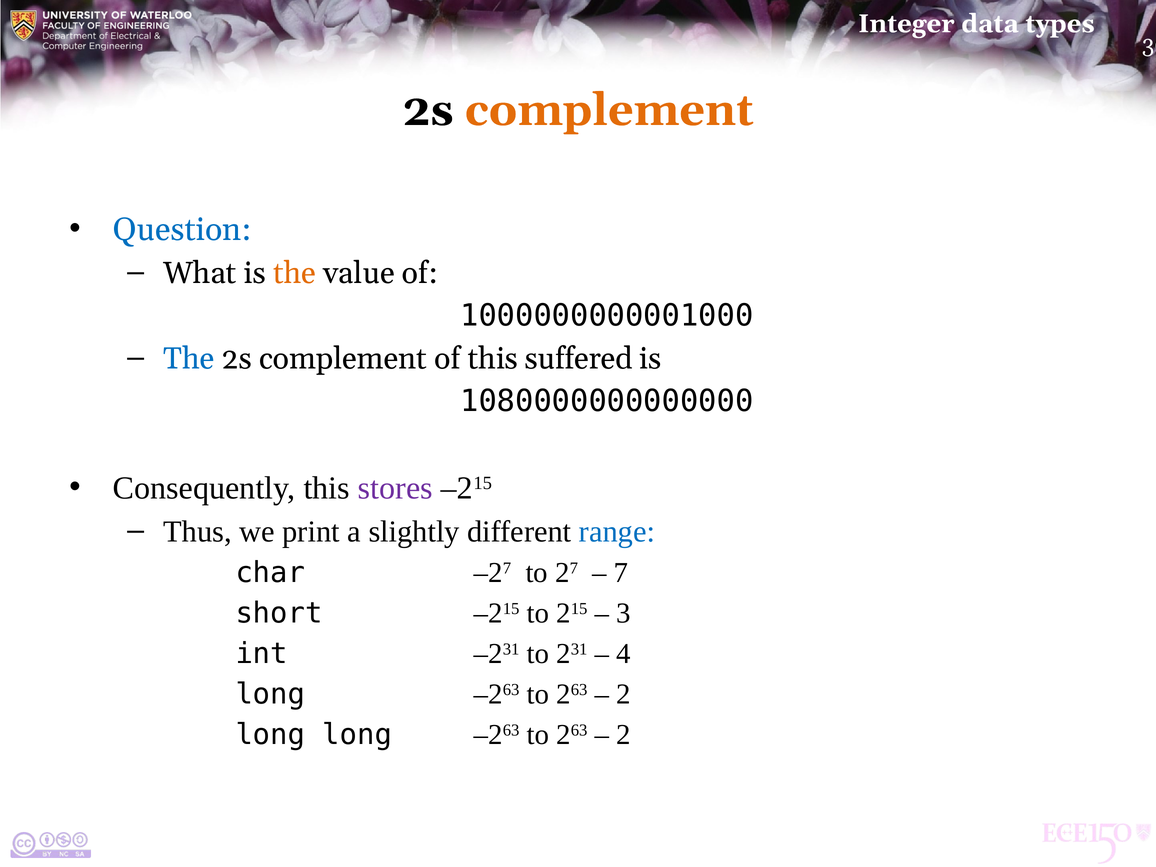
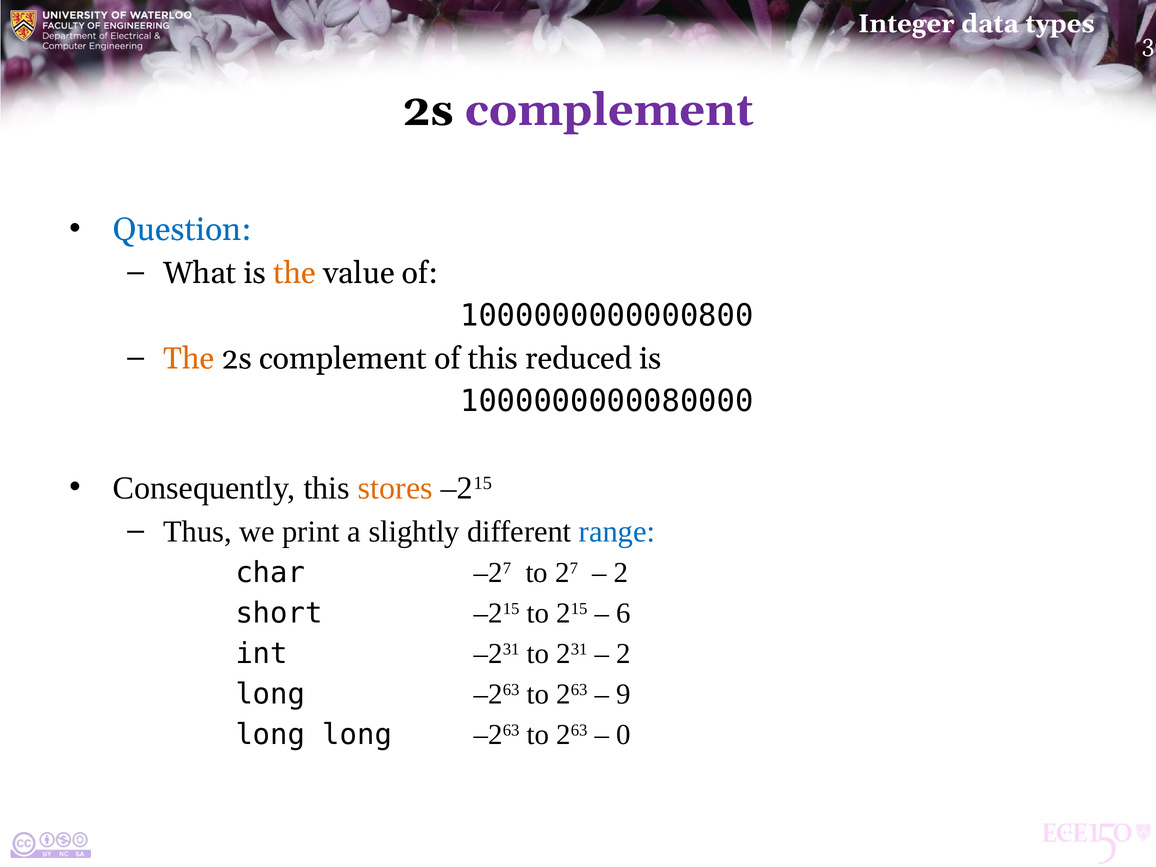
complement at (609, 110) colour: orange -> purple
1000000000001000: 1000000000001000 -> 1000000000000800
The at (189, 359) colour: blue -> orange
suffered: suffered -> reduced
1080000000000000: 1080000000000000 -> 1000000000080000
stores colour: purple -> orange
7 at (621, 573): 7 -> 2
3: 3 -> 6
4 at (624, 654): 4 -> 2
2 at (624, 694): 2 -> 9
2 at (624, 735): 2 -> 0
